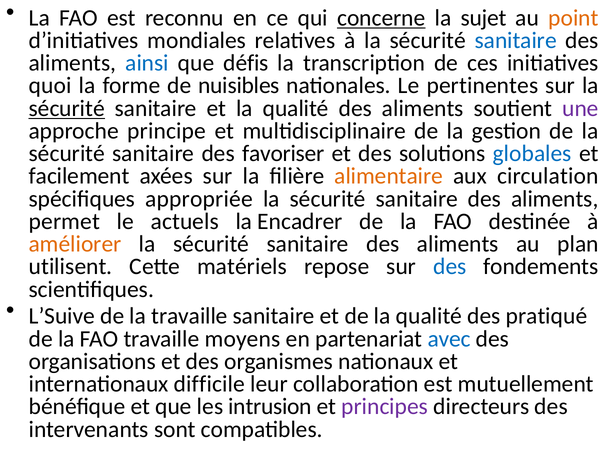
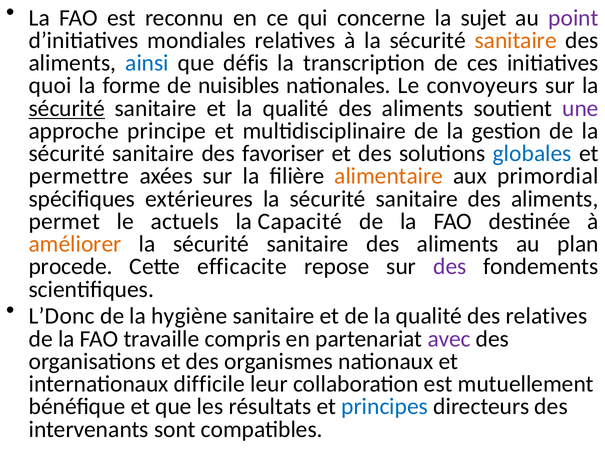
concerne underline: present -> none
point colour: orange -> purple
sanitaire at (516, 40) colour: blue -> orange
pertinentes: pertinentes -> convoyeurs
facilement: facilement -> permettre
circulation: circulation -> primordial
appropriée: appropriée -> extérieures
Encadrer: Encadrer -> Capacité
utilisent: utilisent -> procede
matériels: matériels -> efficacite
des at (450, 267) colour: blue -> purple
L’Suive: L’Suive -> L’Donc
la travaille: travaille -> hygiène
des pratiqué: pratiqué -> relatives
moyens: moyens -> compris
avec colour: blue -> purple
intrusion: intrusion -> résultats
principes colour: purple -> blue
